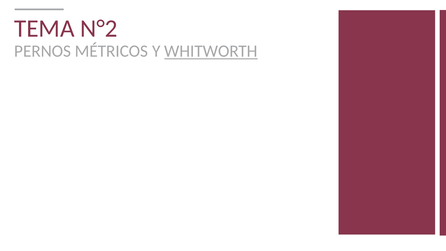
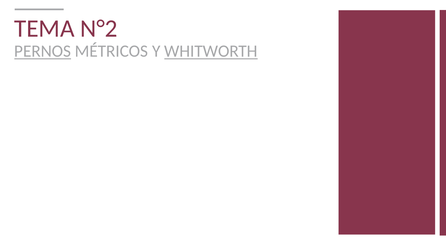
PERNOS underline: none -> present
